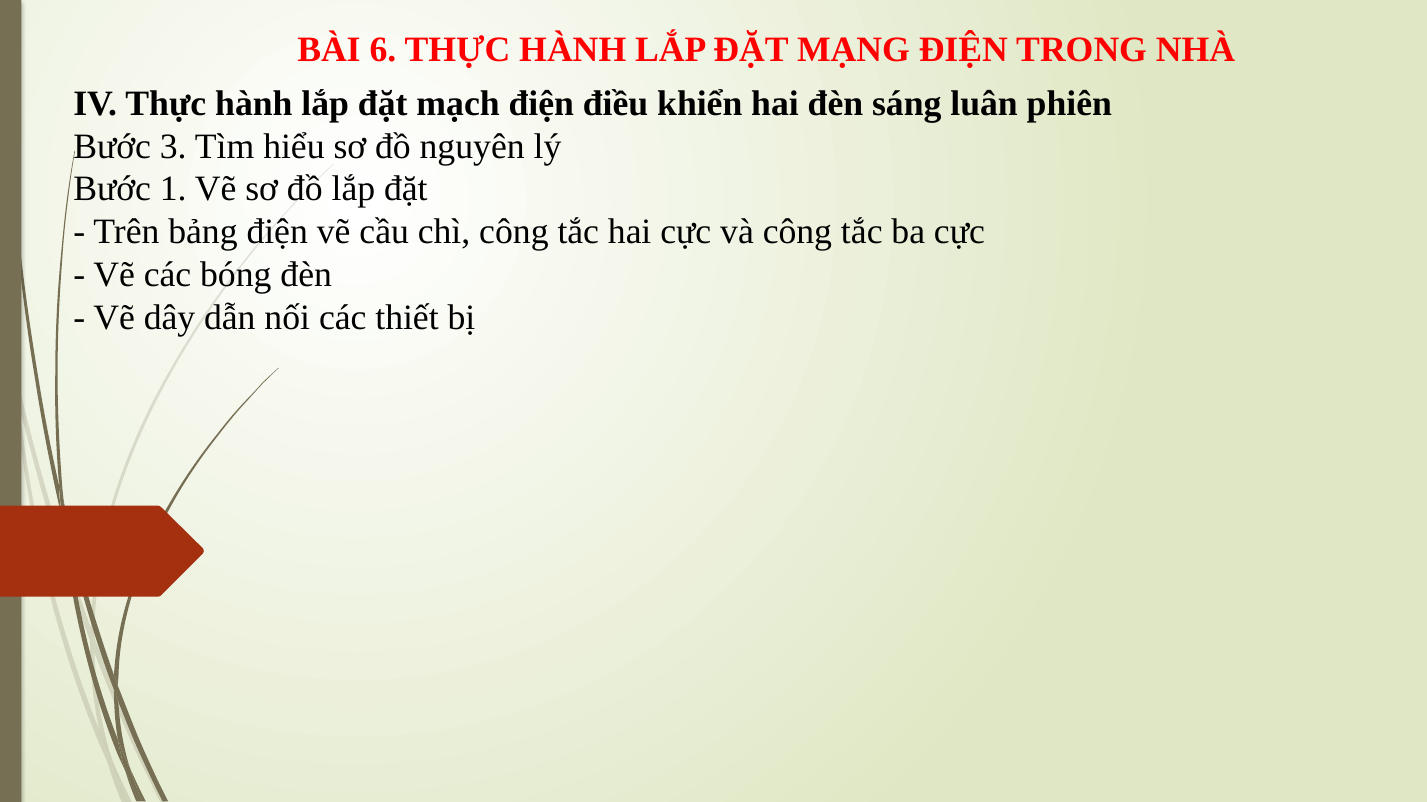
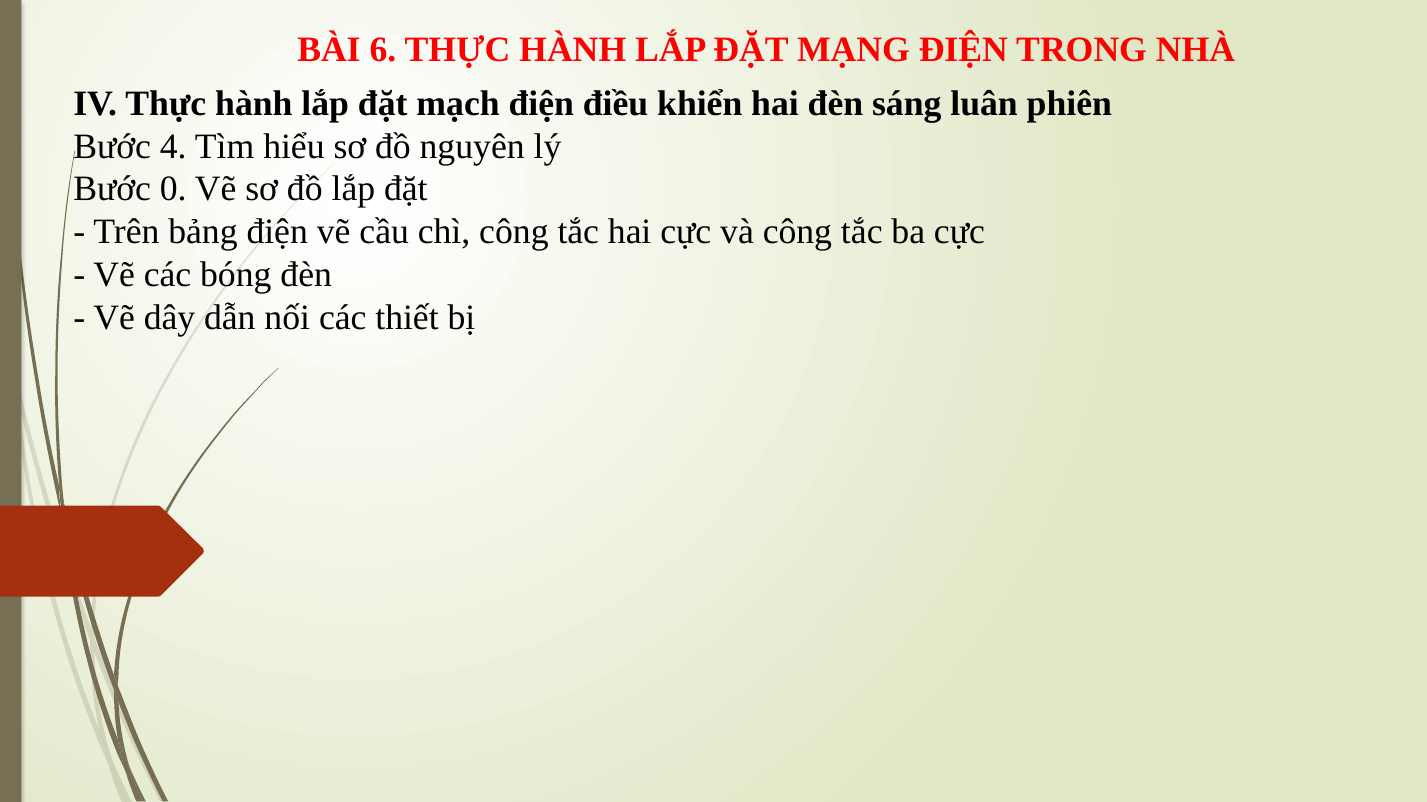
3: 3 -> 4
1: 1 -> 0
